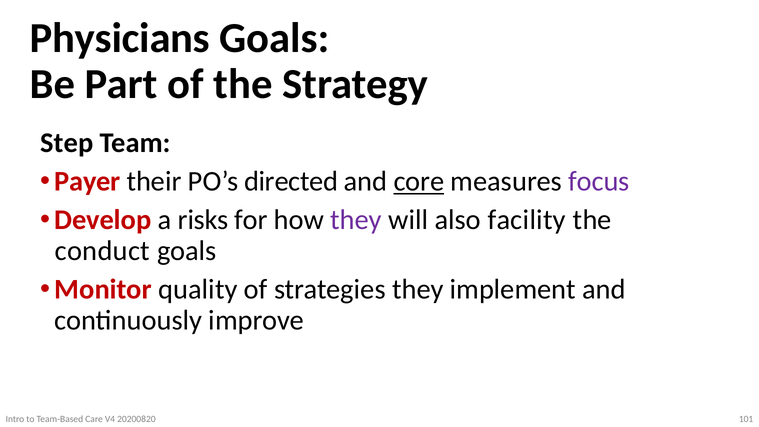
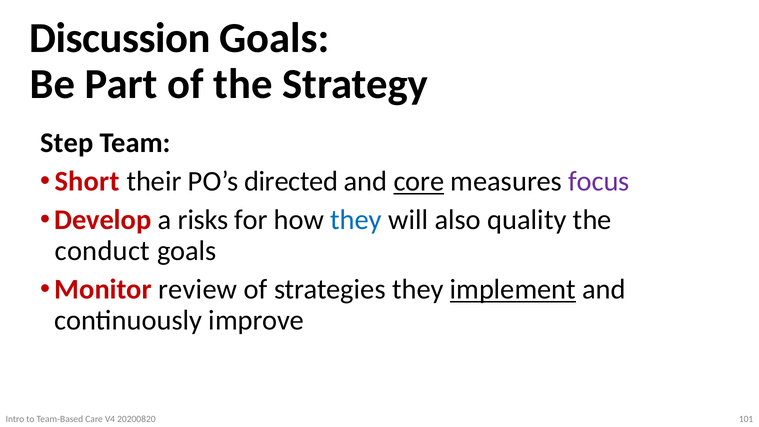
Physicians: Physicians -> Discussion
Payer: Payer -> Short
they at (356, 220) colour: purple -> blue
facility: facility -> quality
quality: quality -> review
implement underline: none -> present
